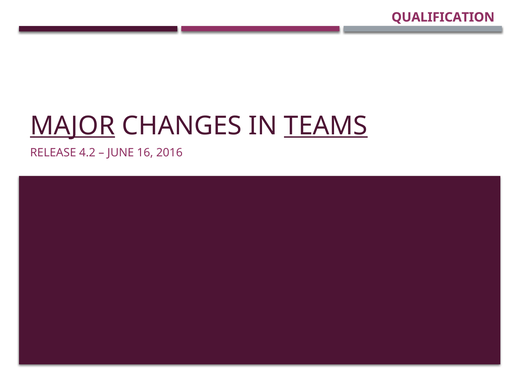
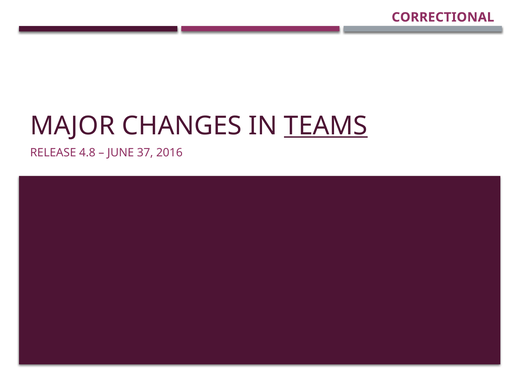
QUALIFICATION: QUALIFICATION -> CORRECTIONAL
MAJOR underline: present -> none
4.2: 4.2 -> 4.8
16: 16 -> 37
